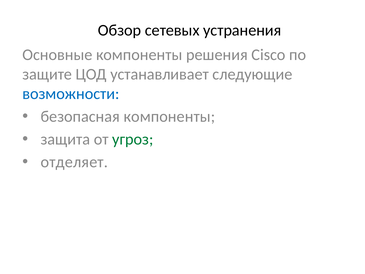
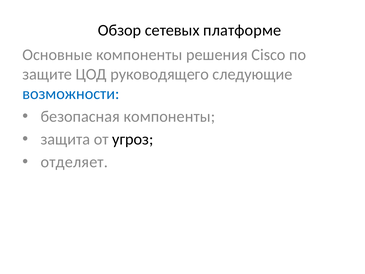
устранения: устранения -> платформе
устанавливает: устанавливает -> руководящего
угроз colour: green -> black
